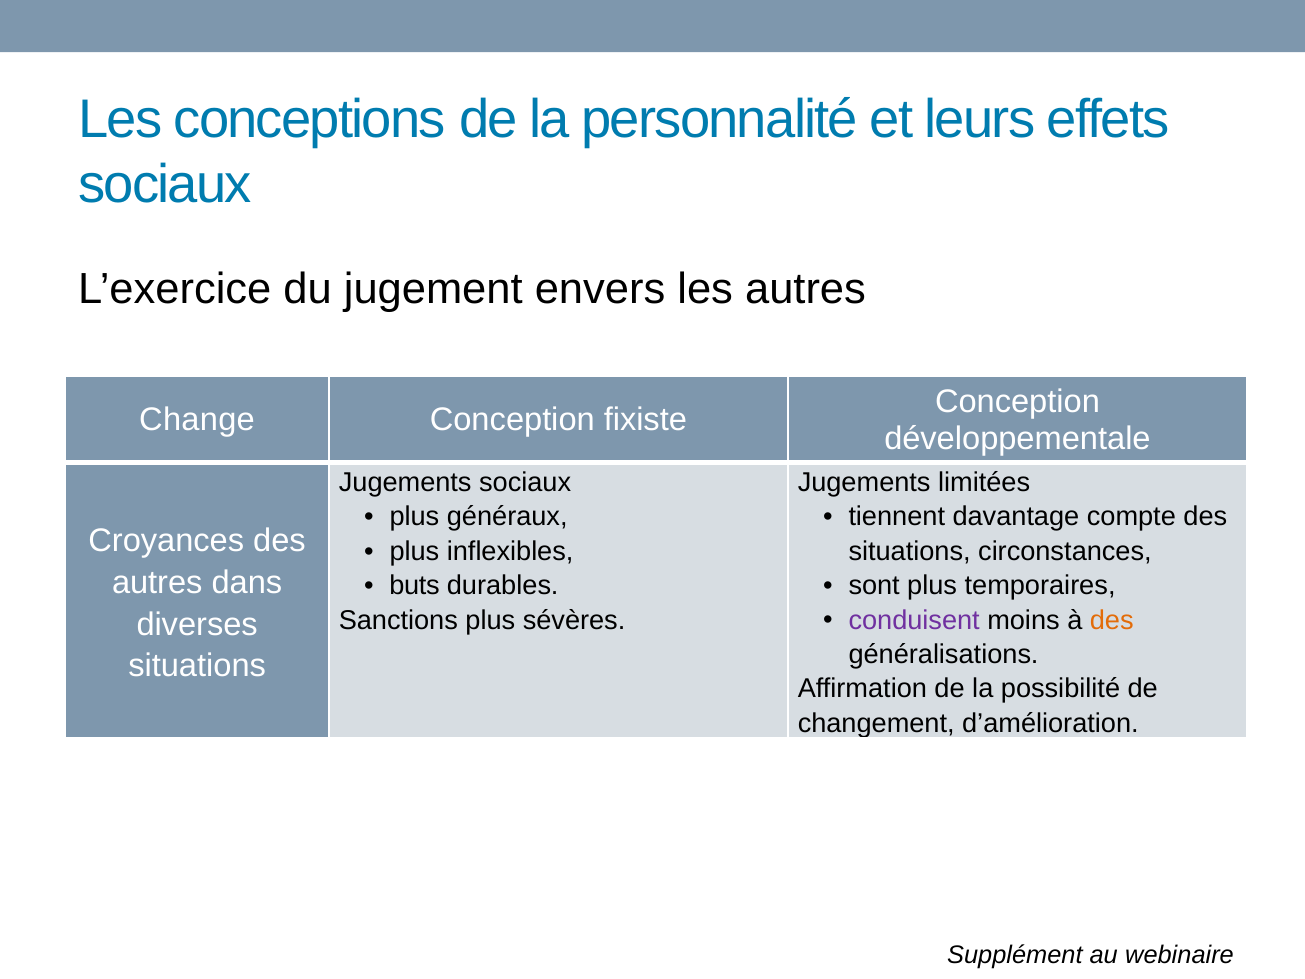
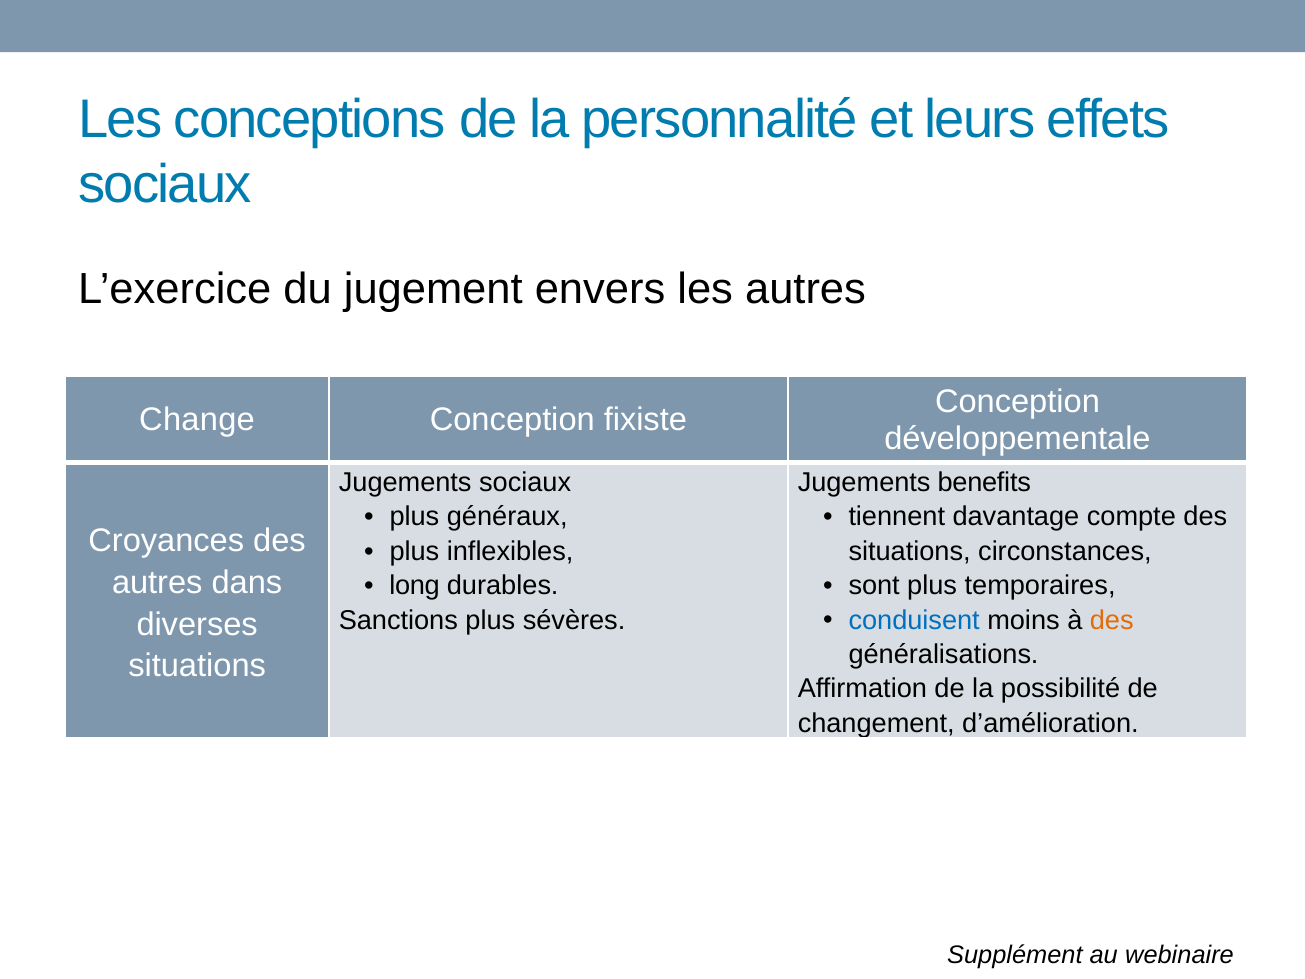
limitées: limitées -> benefits
buts: buts -> long
conduisent colour: purple -> blue
